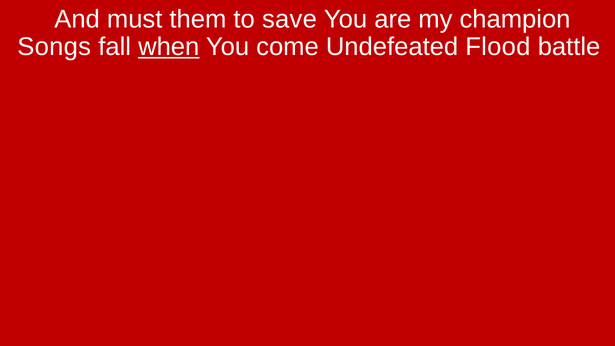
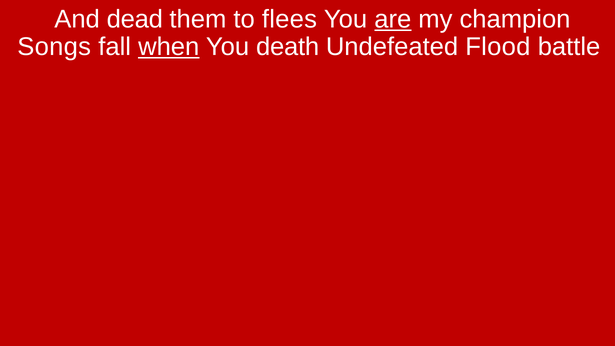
must: must -> dead
save: save -> flees
are underline: none -> present
come: come -> death
